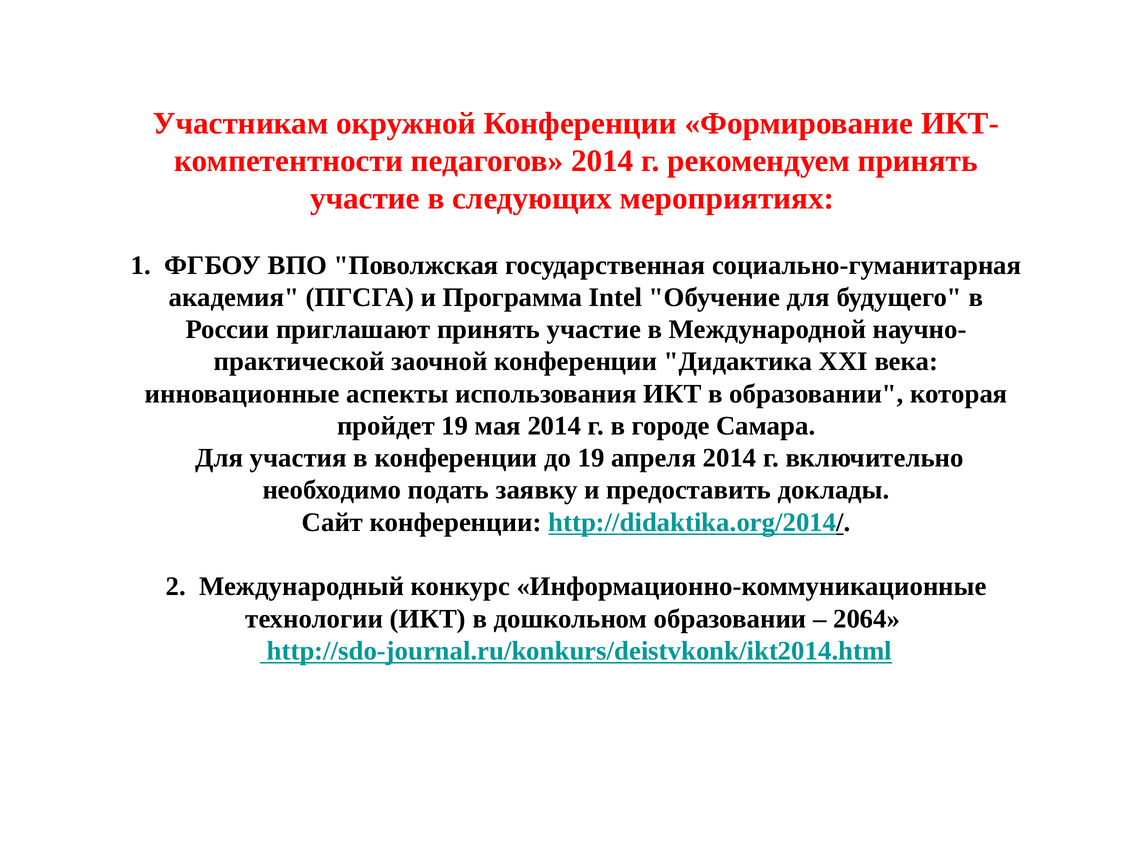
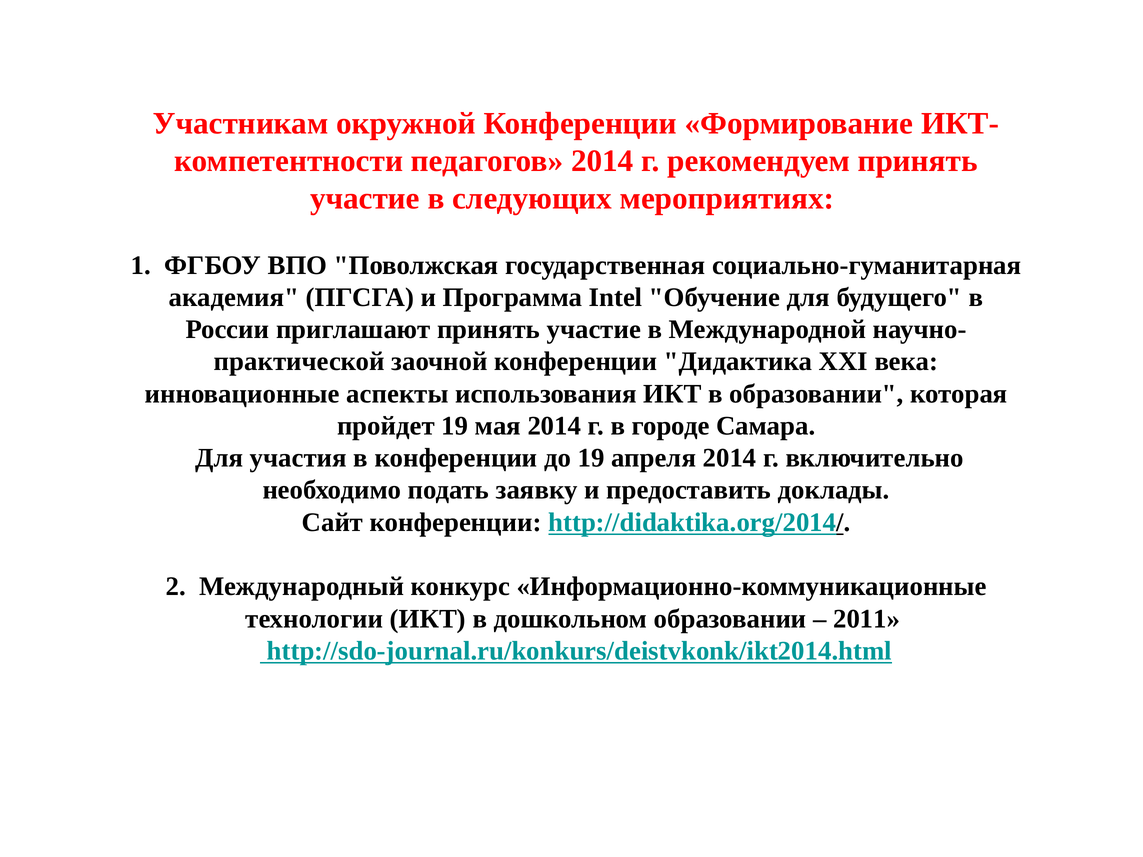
2064: 2064 -> 2011
